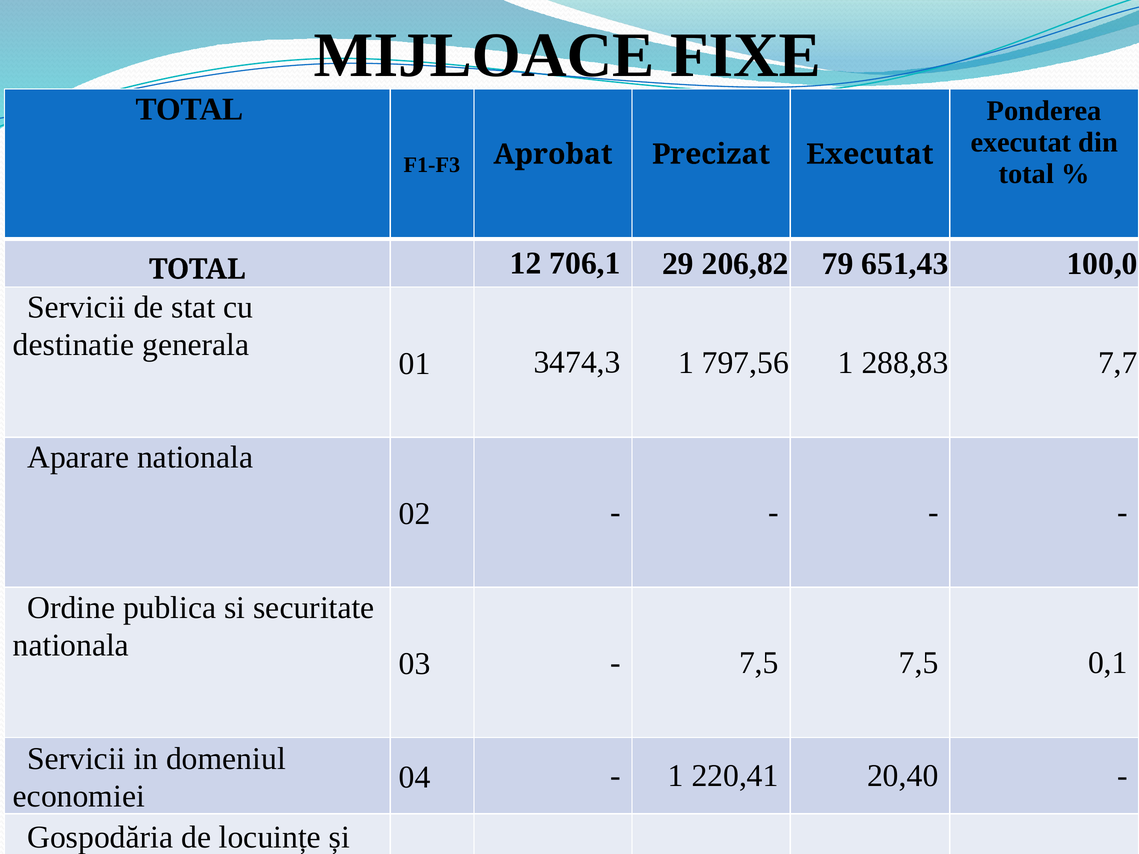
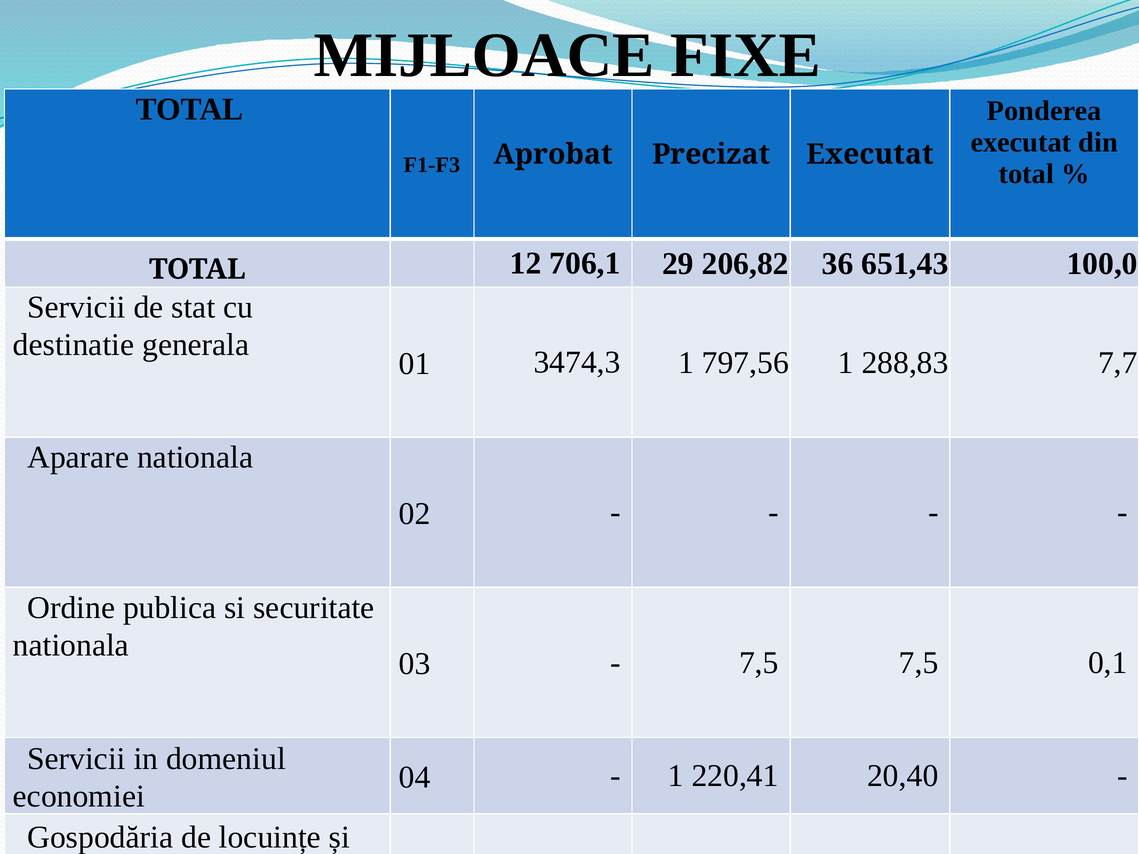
79: 79 -> 36
